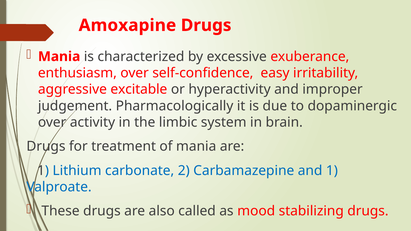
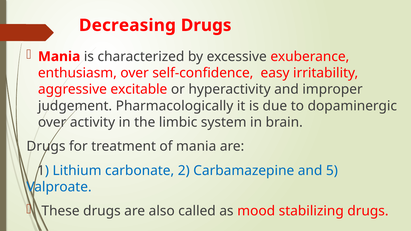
Amoxapine: Amoxapine -> Decreasing
and 1: 1 -> 5
